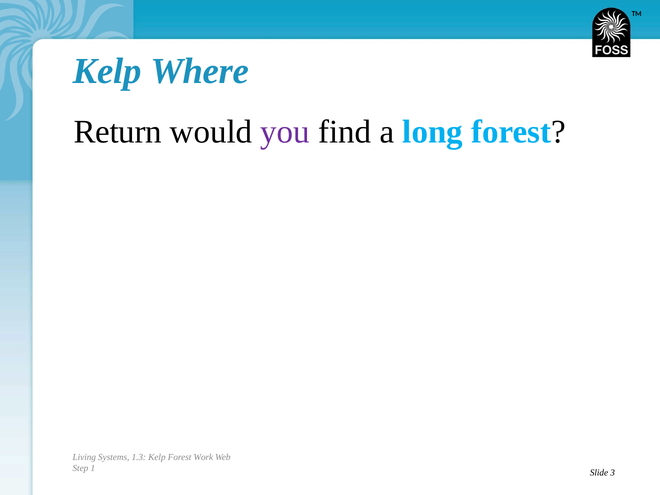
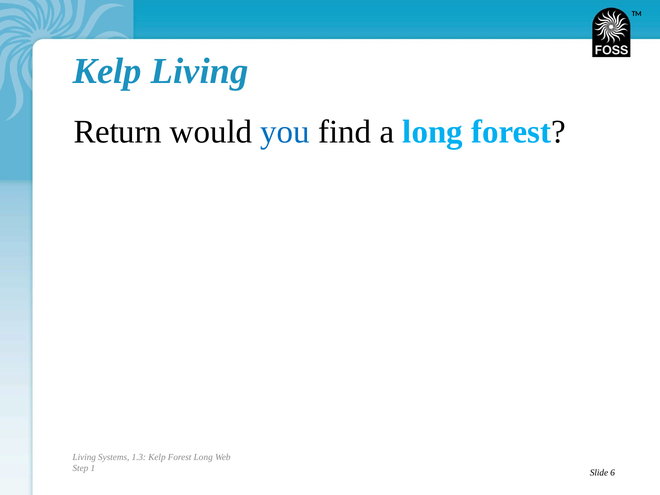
Kelp Where: Where -> Living
you colour: purple -> blue
Forest Work: Work -> Long
3: 3 -> 6
